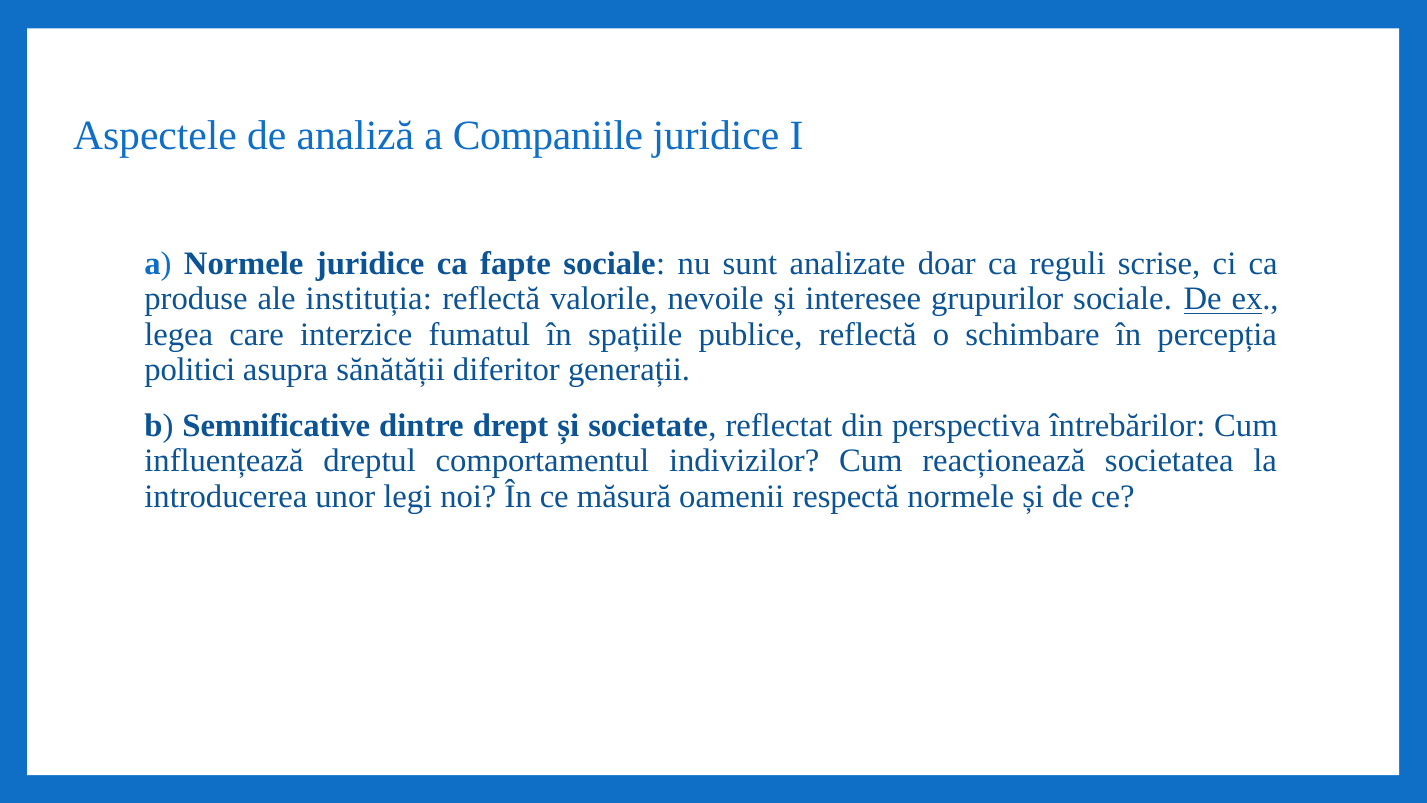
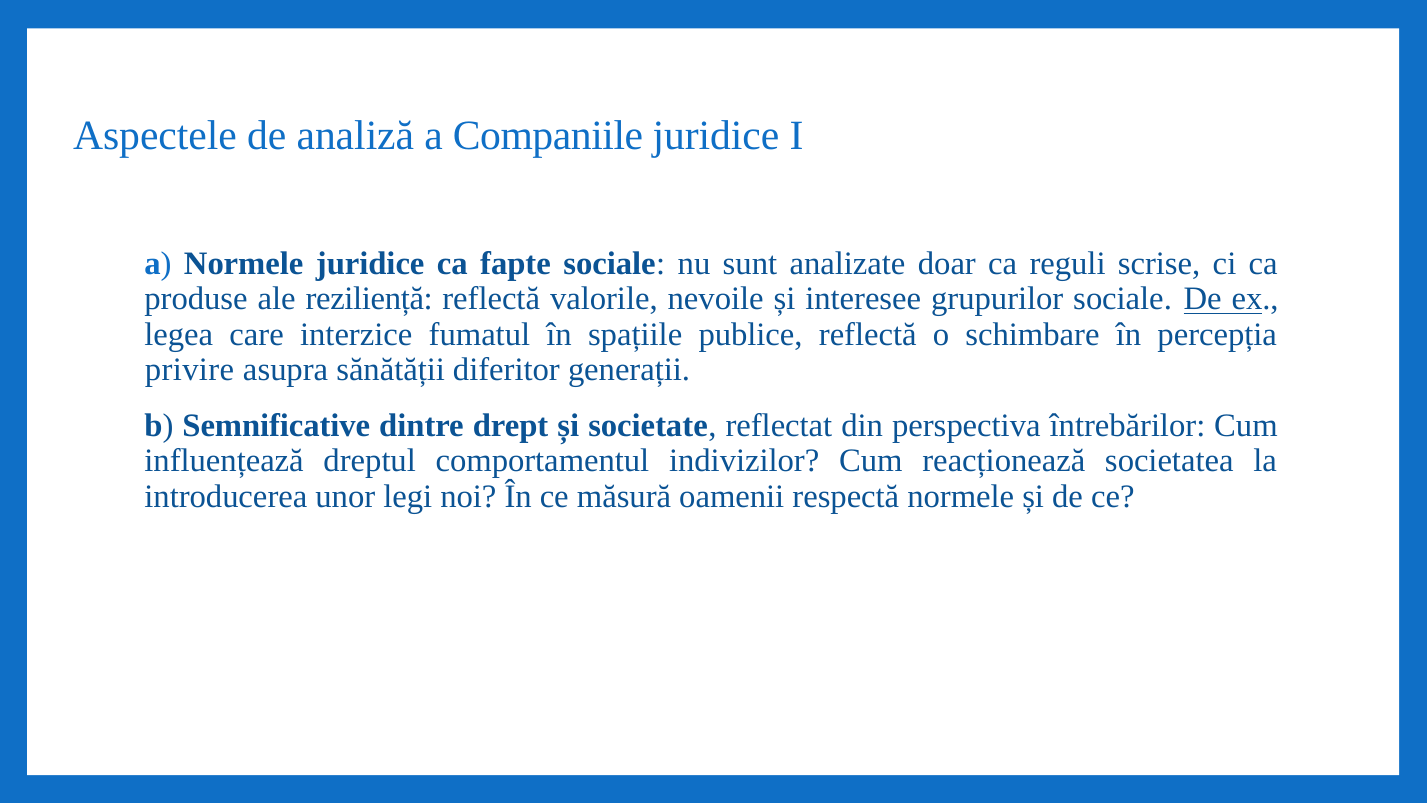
instituția: instituția -> reziliență
politici: politici -> privire
